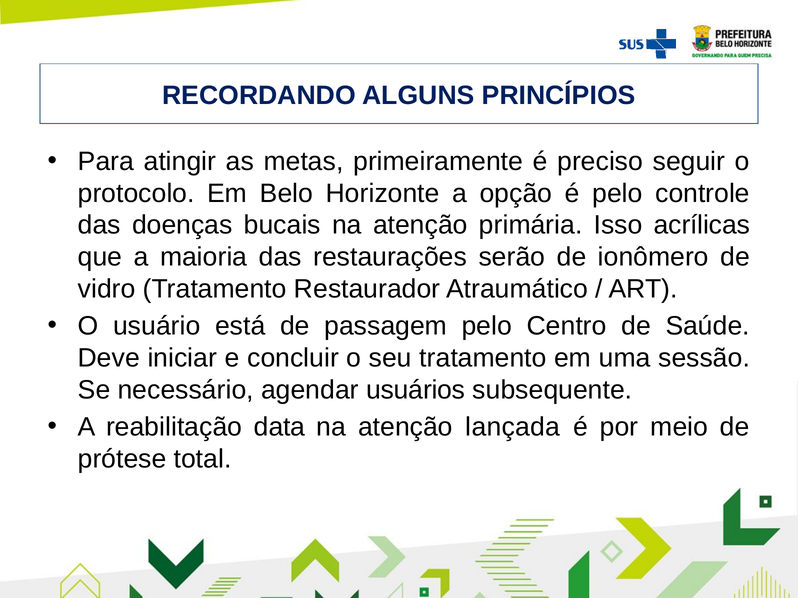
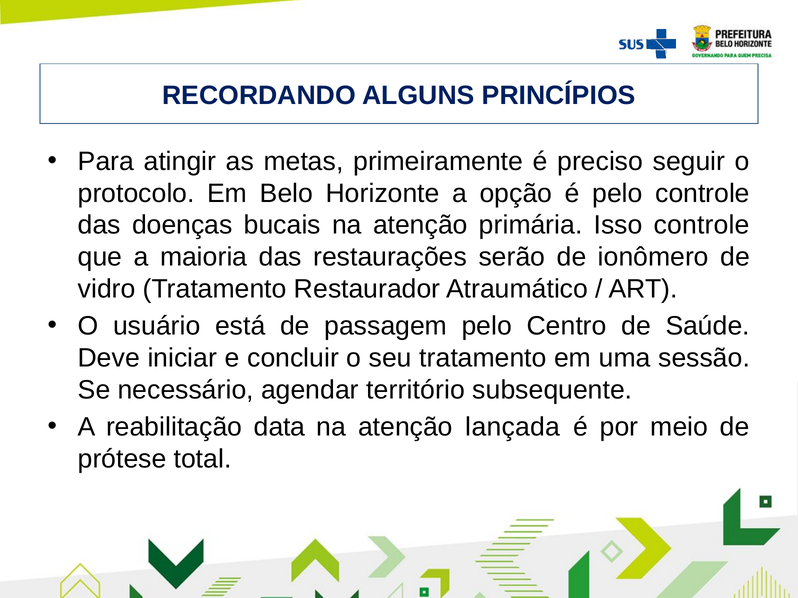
Isso acrílicas: acrílicas -> controle
usuários: usuários -> território
